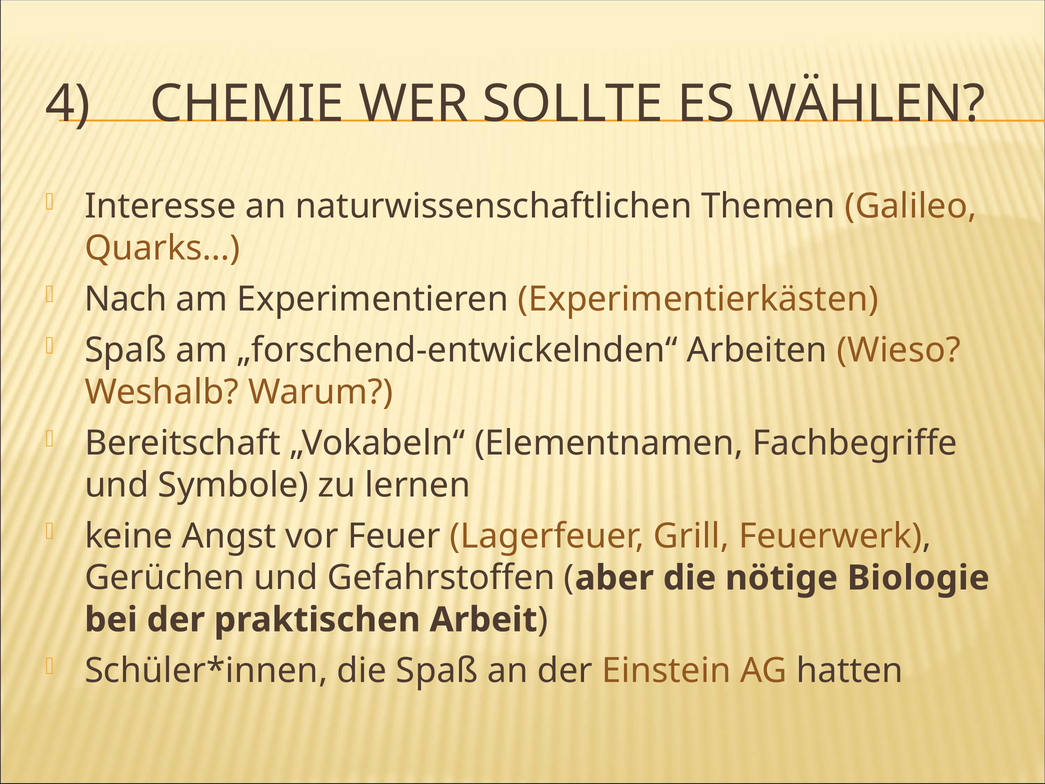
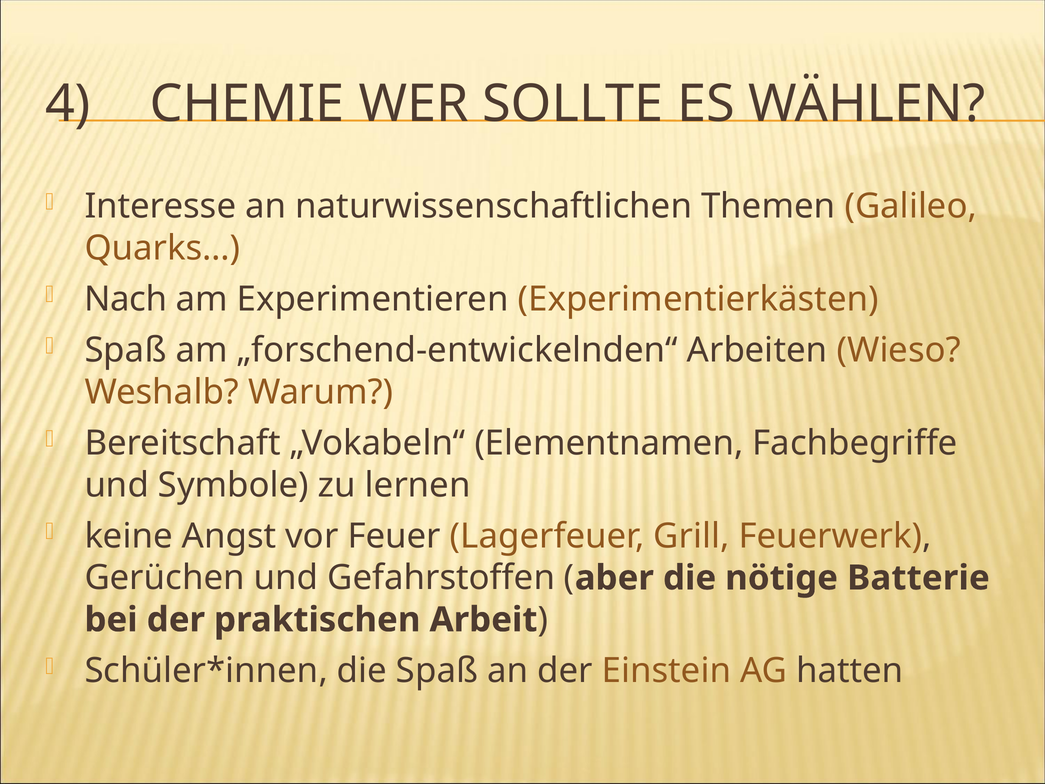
Biologie: Biologie -> Batterie
